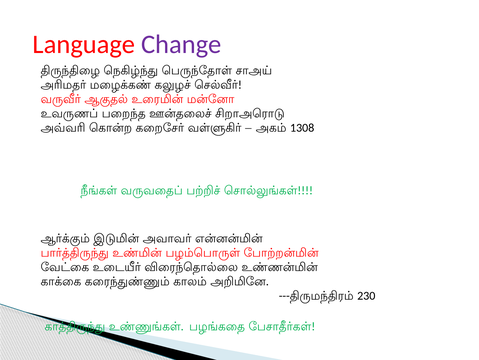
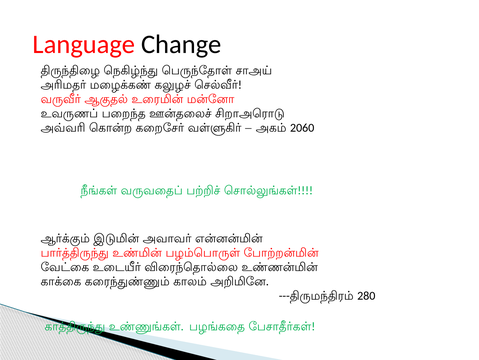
Change colour: purple -> black
1308: 1308 -> 2060
230: 230 -> 280
